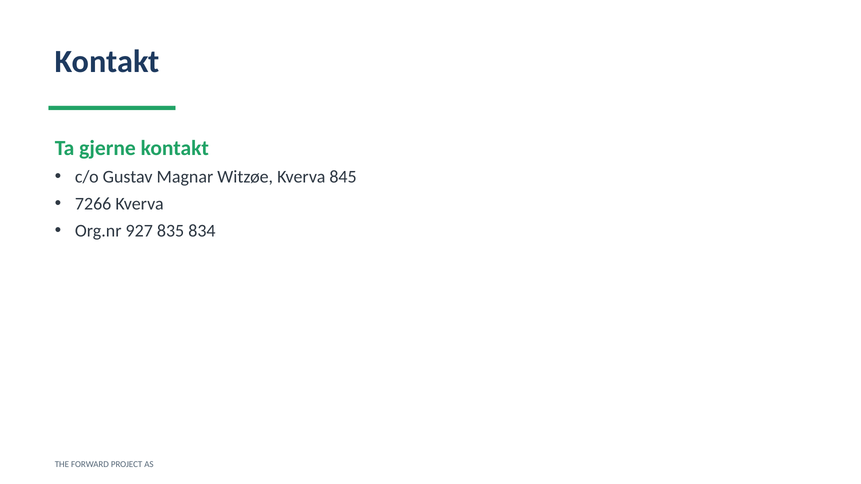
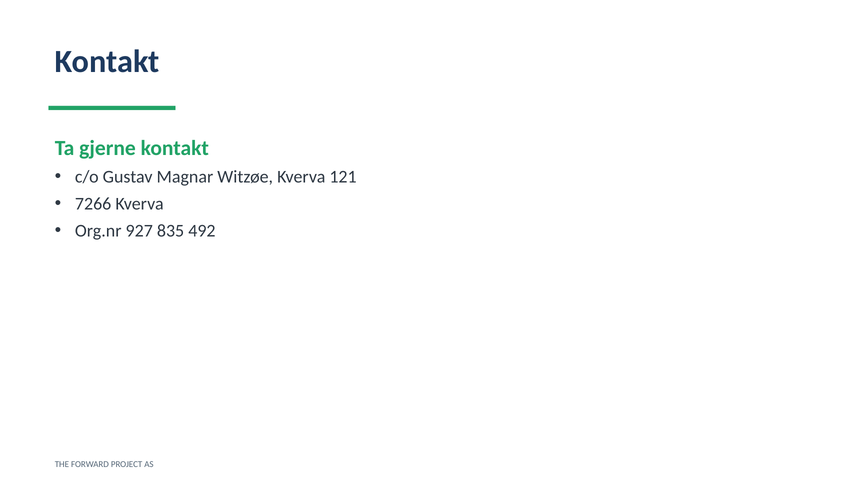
845: 845 -> 121
834: 834 -> 492
